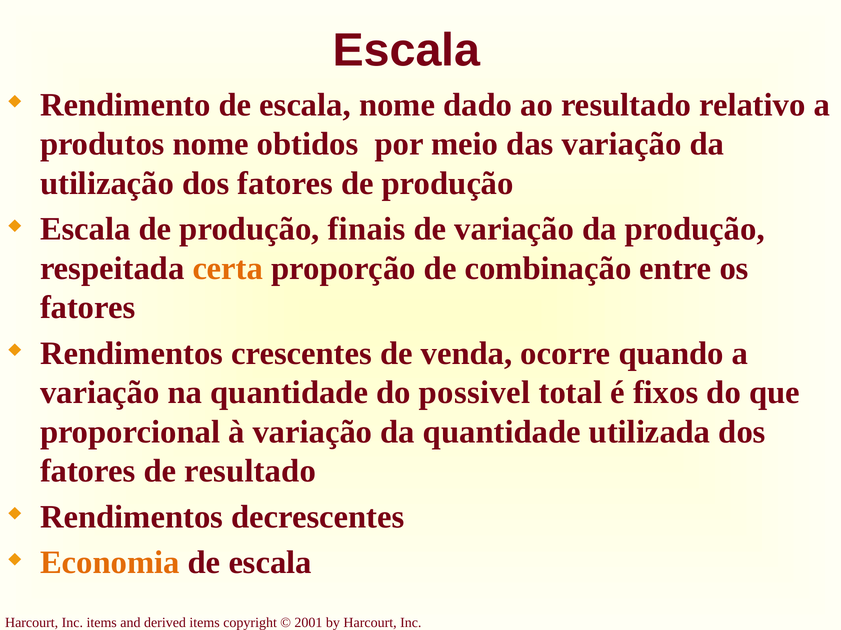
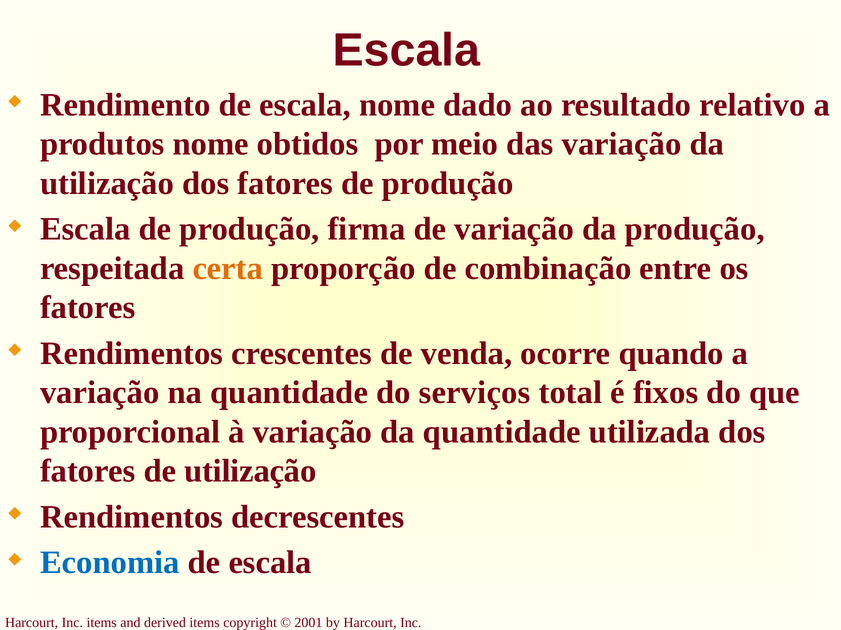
finais: finais -> firma
possivel: possivel -> serviços
de resultado: resultado -> utilização
Economia colour: orange -> blue
